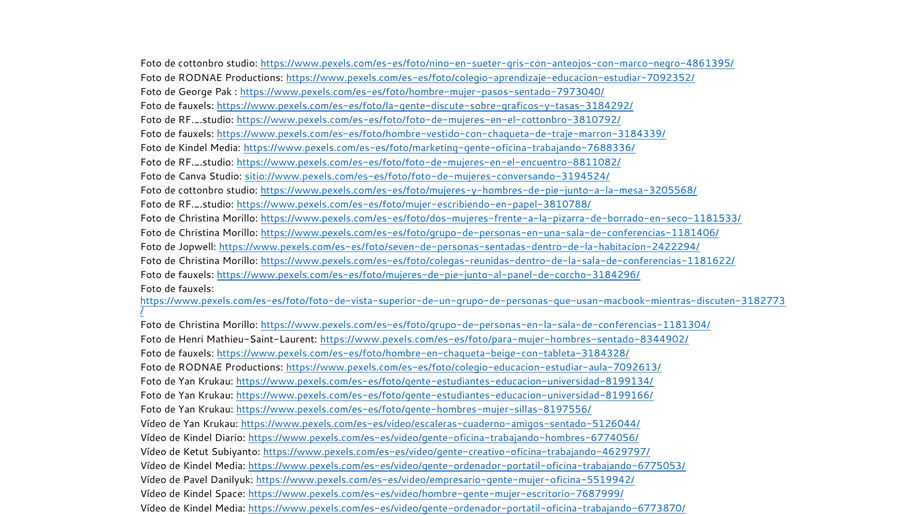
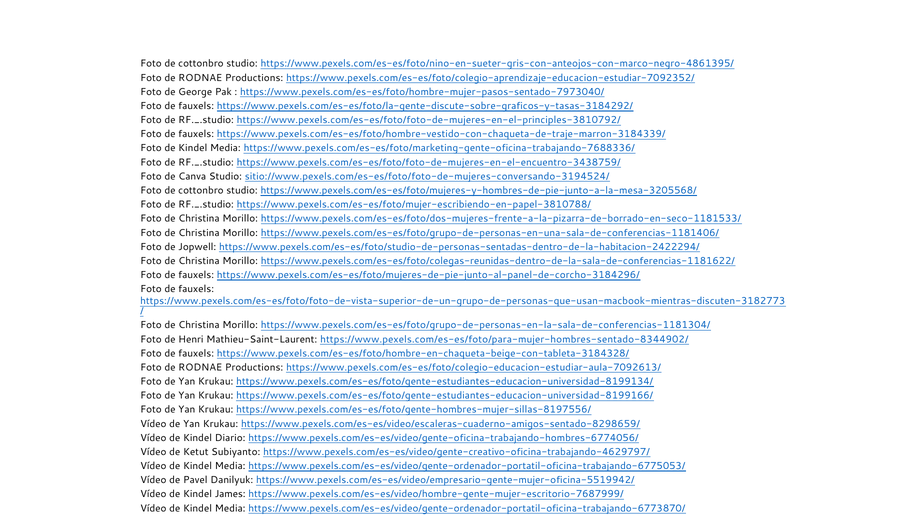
https://www.pexels.com/es-es/foto/foto-de-mujeres-en-el-cottonbro-3810792/: https://www.pexels.com/es-es/foto/foto-de-mujeres-en-el-cottonbro-3810792/ -> https://www.pexels.com/es-es/foto/foto-de-mujeres-en-el-principles-3810792/
https://www.pexels.com/es-es/foto/foto-de-mujeres-en-el-encuentro-8811082/: https://www.pexels.com/es-es/foto/foto-de-mujeres-en-el-encuentro-8811082/ -> https://www.pexels.com/es-es/foto/foto-de-mujeres-en-el-encuentro-3438759/
https://www.pexels.com/es-es/foto/seven-de-personas-sentadas-dentro-de-la-habitacion-2422294/: https://www.pexels.com/es-es/foto/seven-de-personas-sentadas-dentro-de-la-habitacion-2422294/ -> https://www.pexels.com/es-es/foto/studio-de-personas-sentadas-dentro-de-la-habitacion-2422294/
https://www.pexels.com/es-es/video/escaleras-cuaderno-amigos-sentado-5126044/: https://www.pexels.com/es-es/video/escaleras-cuaderno-amigos-sentado-5126044/ -> https://www.pexels.com/es-es/video/escaleras-cuaderno-amigos-sentado-8298659/
Space: Space -> James
